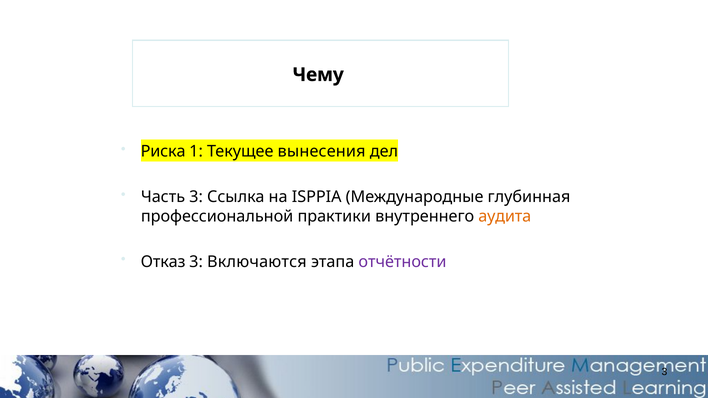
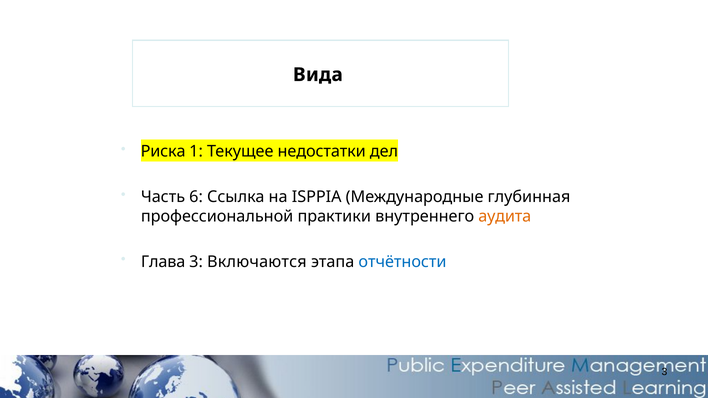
Чему: Чему -> Вида
вынесения: вынесения -> недостатки
Часть 3: 3 -> 6
Отказ: Отказ -> Глава
отчётности colour: purple -> blue
